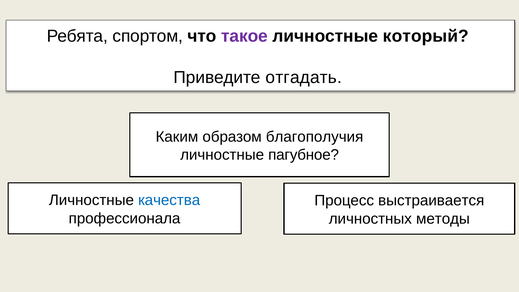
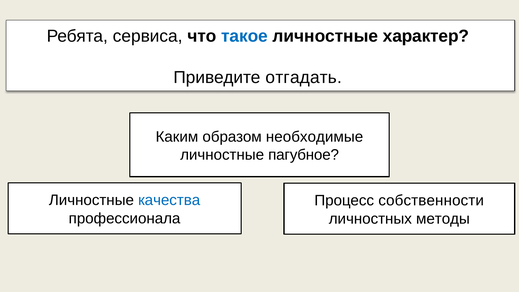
спортом: спортом -> сервиса
такое colour: purple -> blue
который: который -> характер
благополучия: благополучия -> необходимые
выстраивается: выстраивается -> собственности
